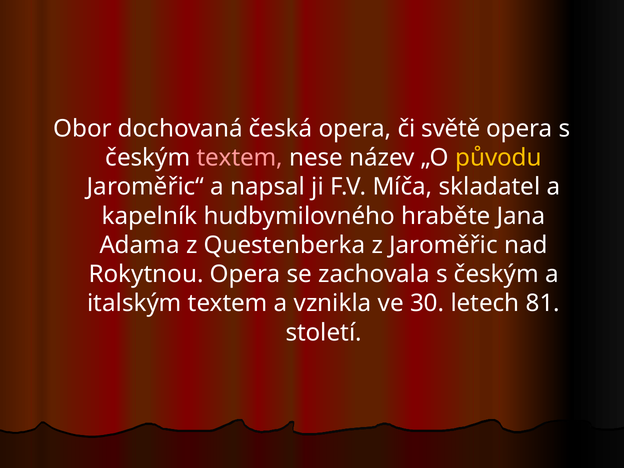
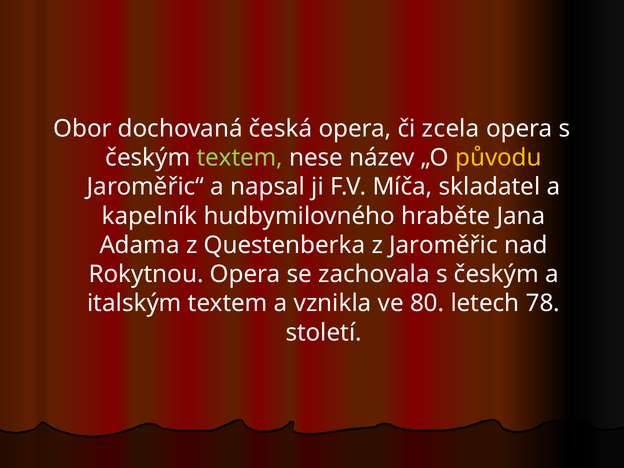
světě: světě -> zcela
textem at (240, 158) colour: pink -> light green
30: 30 -> 80
81: 81 -> 78
